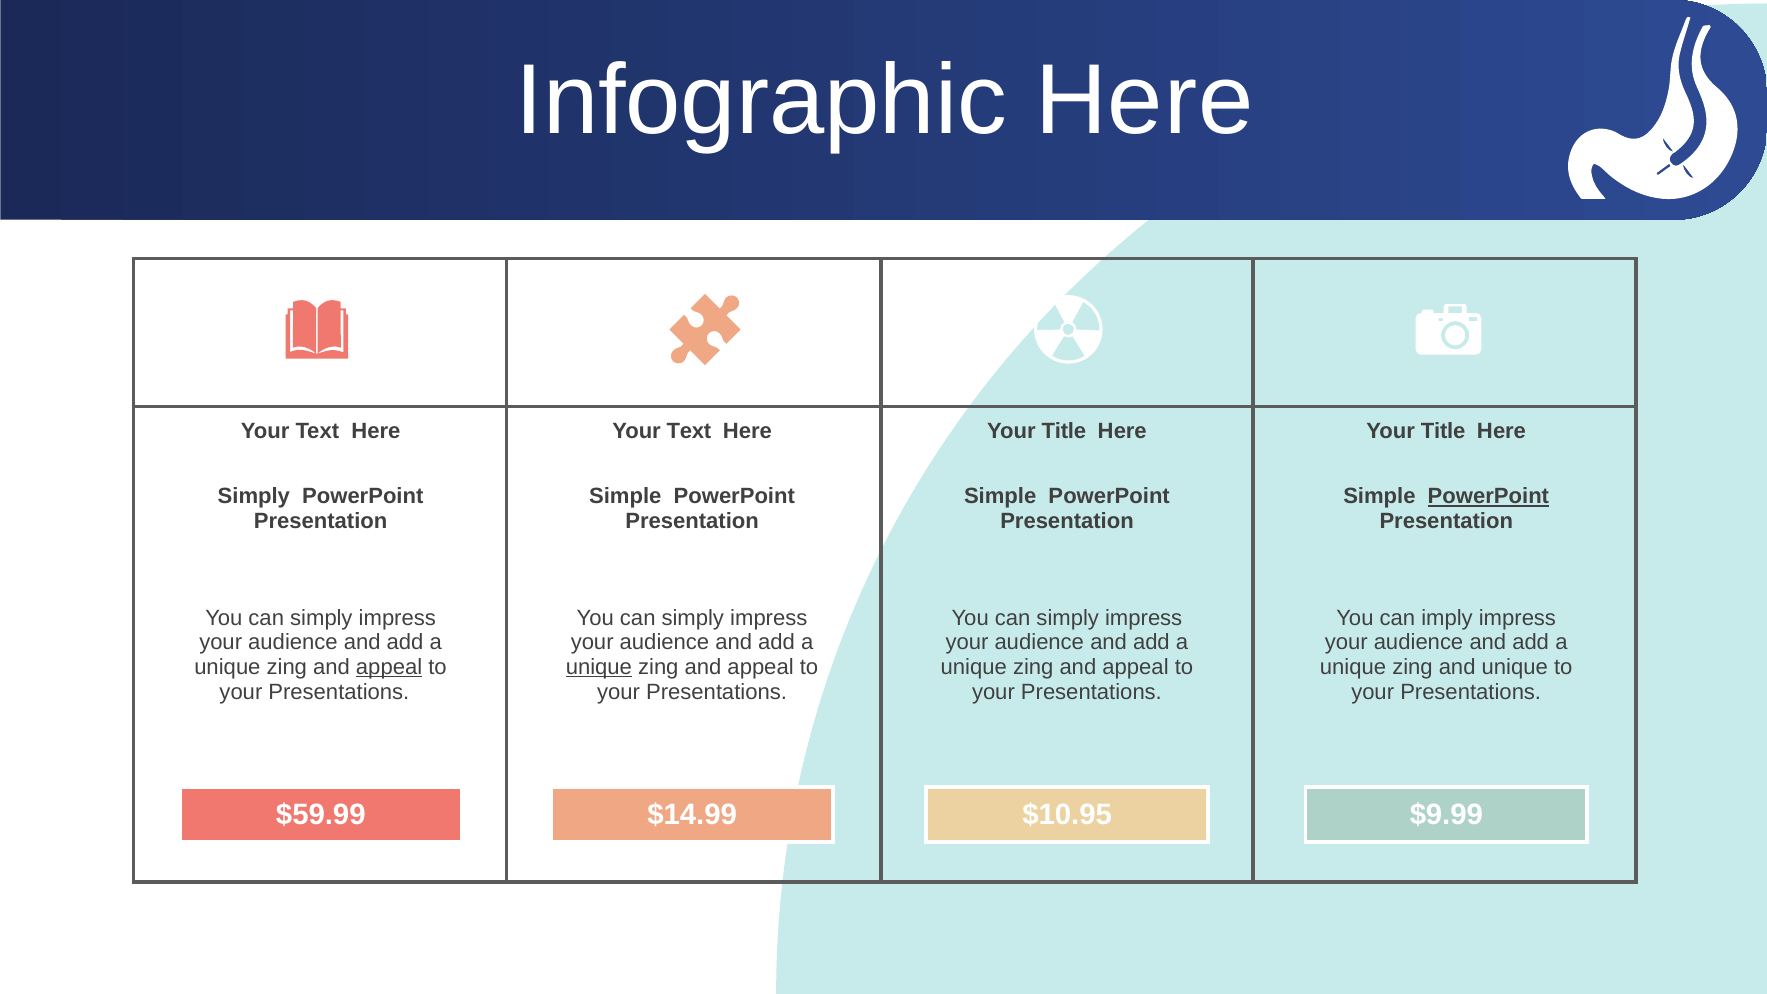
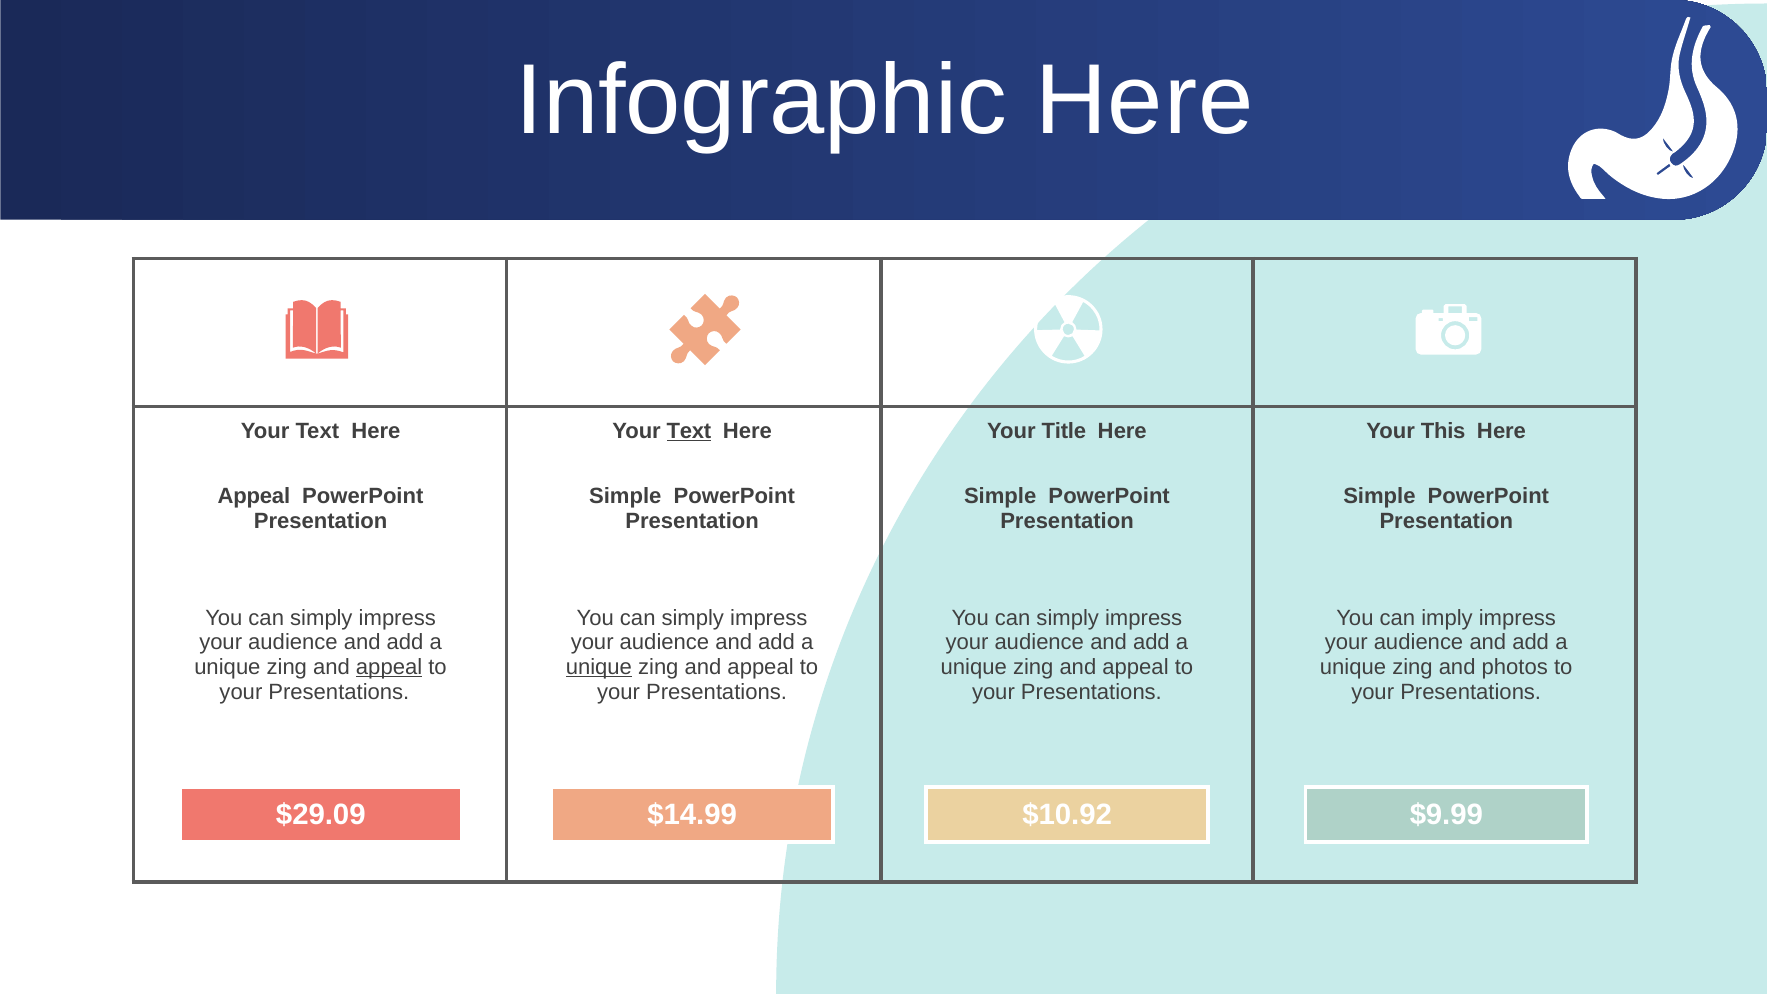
Text at (689, 431) underline: none -> present
Title at (1443, 431): Title -> This
Simply at (254, 497): Simply -> Appeal
PowerPoint at (1488, 497) underline: present -> none
and unique: unique -> photos
$59.99: $59.99 -> $29.09
$10.95: $10.95 -> $10.92
